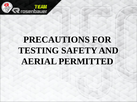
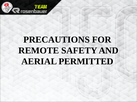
TESTING: TESTING -> REMOTE
